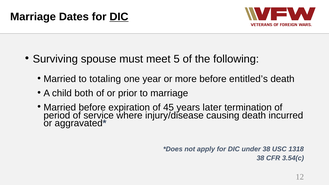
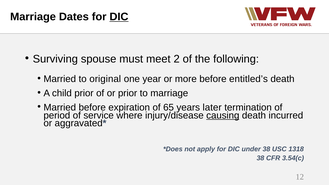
5: 5 -> 2
totaling: totaling -> original
child both: both -> prior
45: 45 -> 65
causing underline: none -> present
